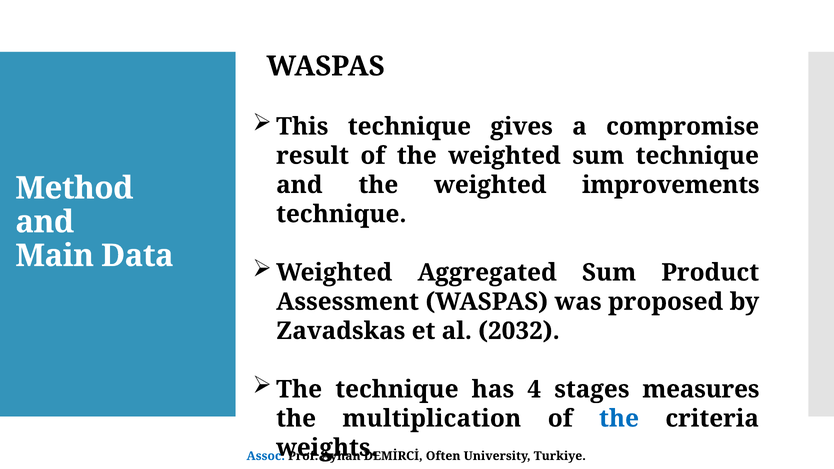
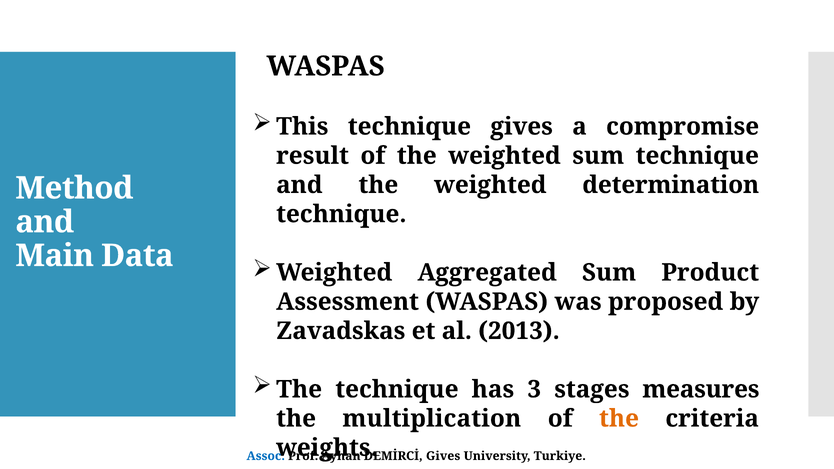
improvements: improvements -> determination
2032: 2032 -> 2013
4: 4 -> 3
the at (619, 419) colour: blue -> orange
DEMİRCİ Often: Often -> Gives
